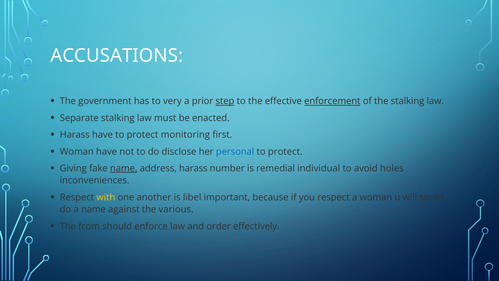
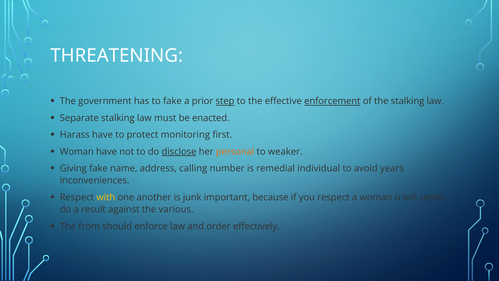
ACCUSATIONS: ACCUSATIONS -> THREATENING
to very: very -> fake
disclose underline: none -> present
personal colour: blue -> orange
protect at (285, 151): protect -> weaker
name at (124, 168) underline: present -> none
address harass: harass -> calling
holes: holes -> years
libel: libel -> junk
a name: name -> result
